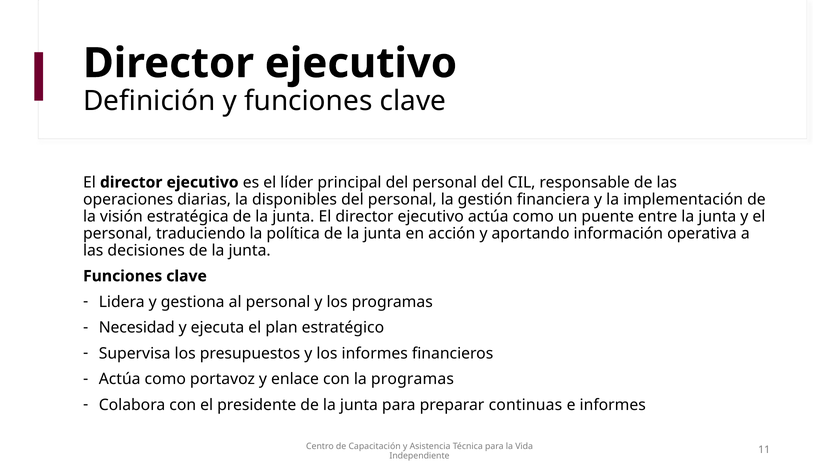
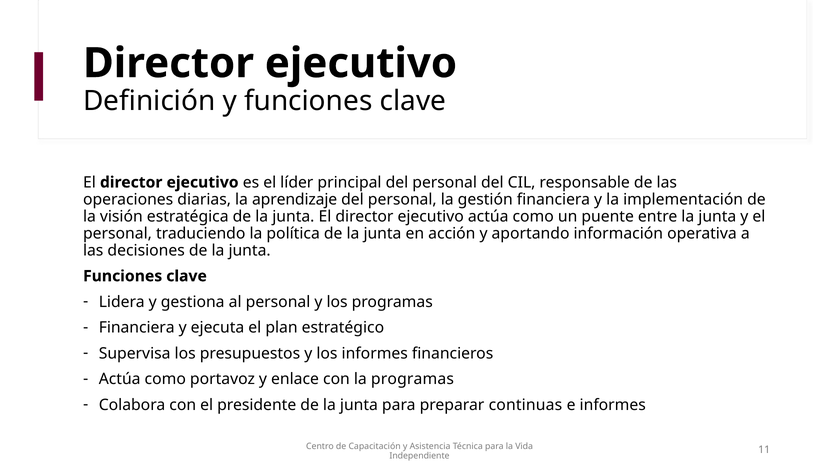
disponibles: disponibles -> aprendizaje
Necesidad at (137, 328): Necesidad -> Financiera
